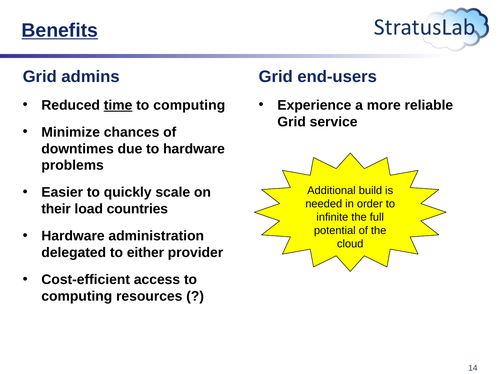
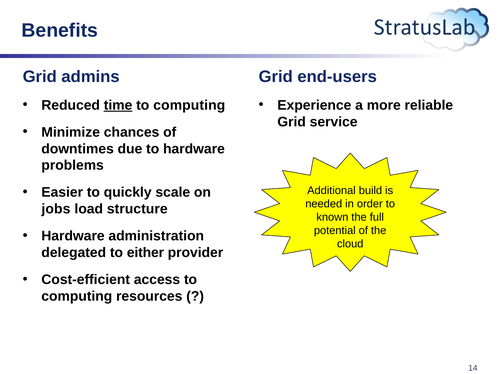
Benefits underline: present -> none
their: their -> jobs
countries: countries -> structure
infinite: infinite -> known
